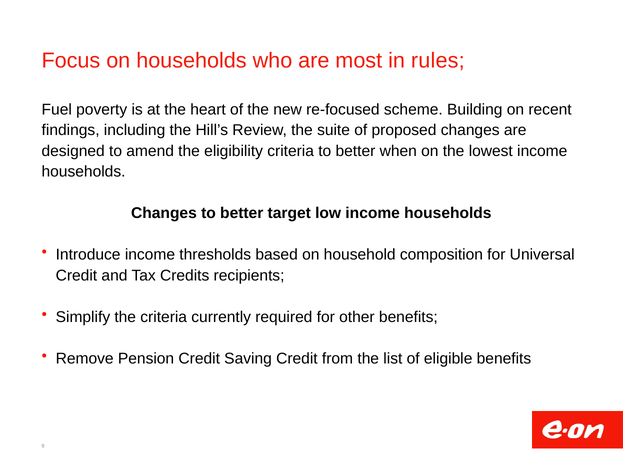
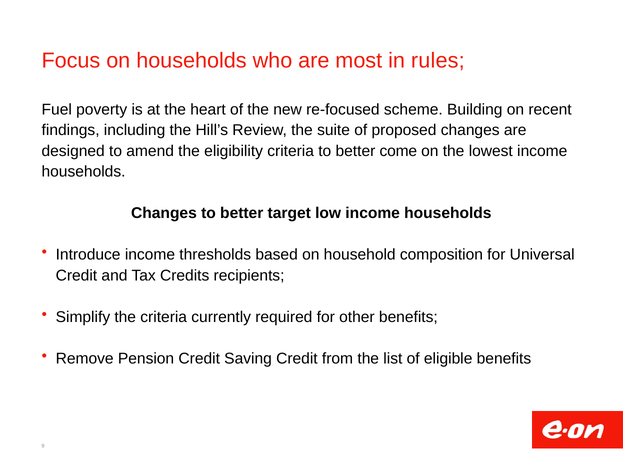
when: when -> come
